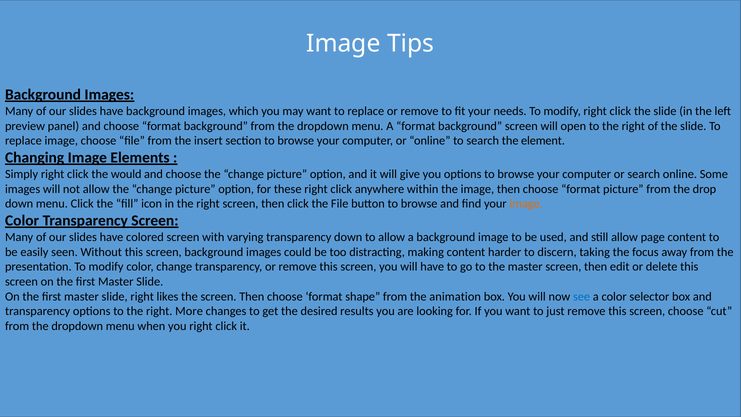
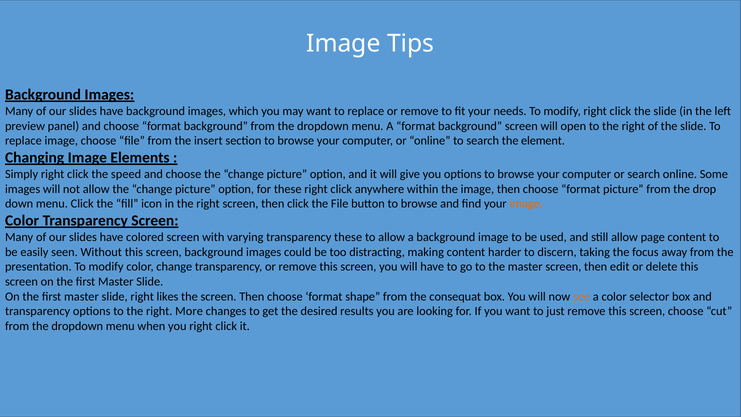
would: would -> speed
transparency down: down -> these
animation: animation -> consequat
see colour: blue -> orange
